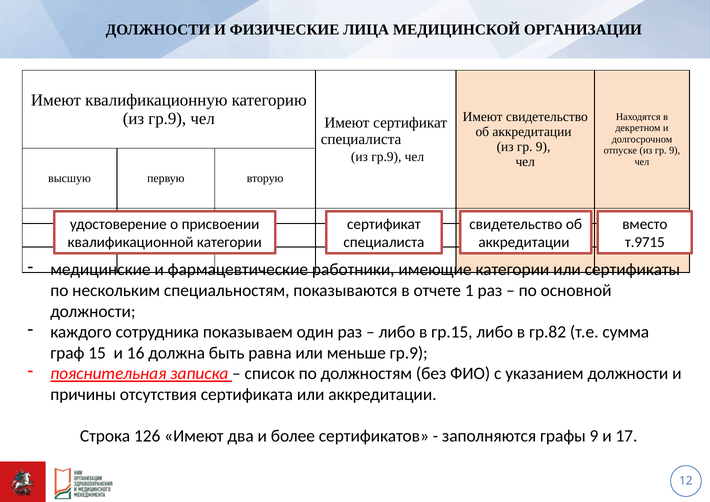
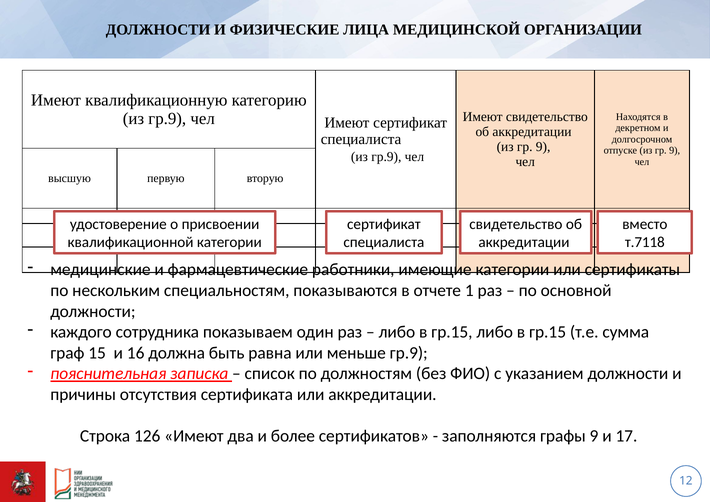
т.9715: т.9715 -> т.7118
гр.15 либо в гр.82: гр.82 -> гр.15
